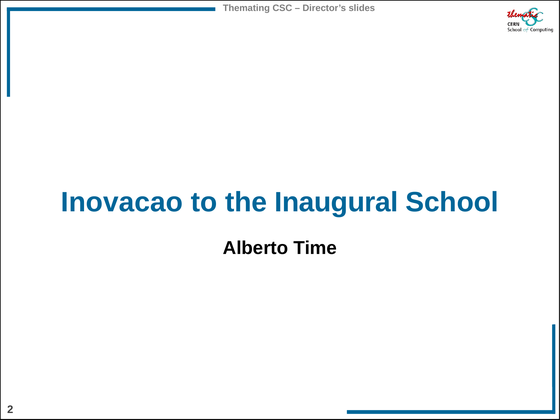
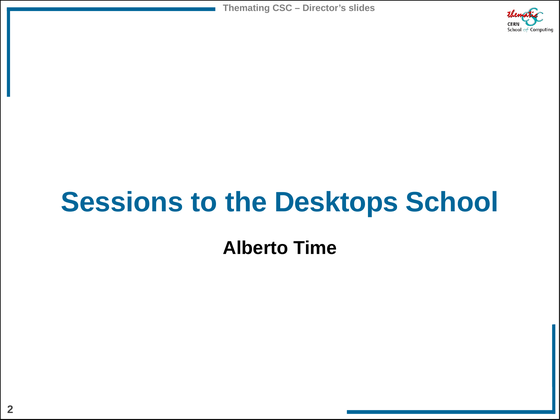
Inovacao: Inovacao -> Sessions
Inaugural: Inaugural -> Desktops
